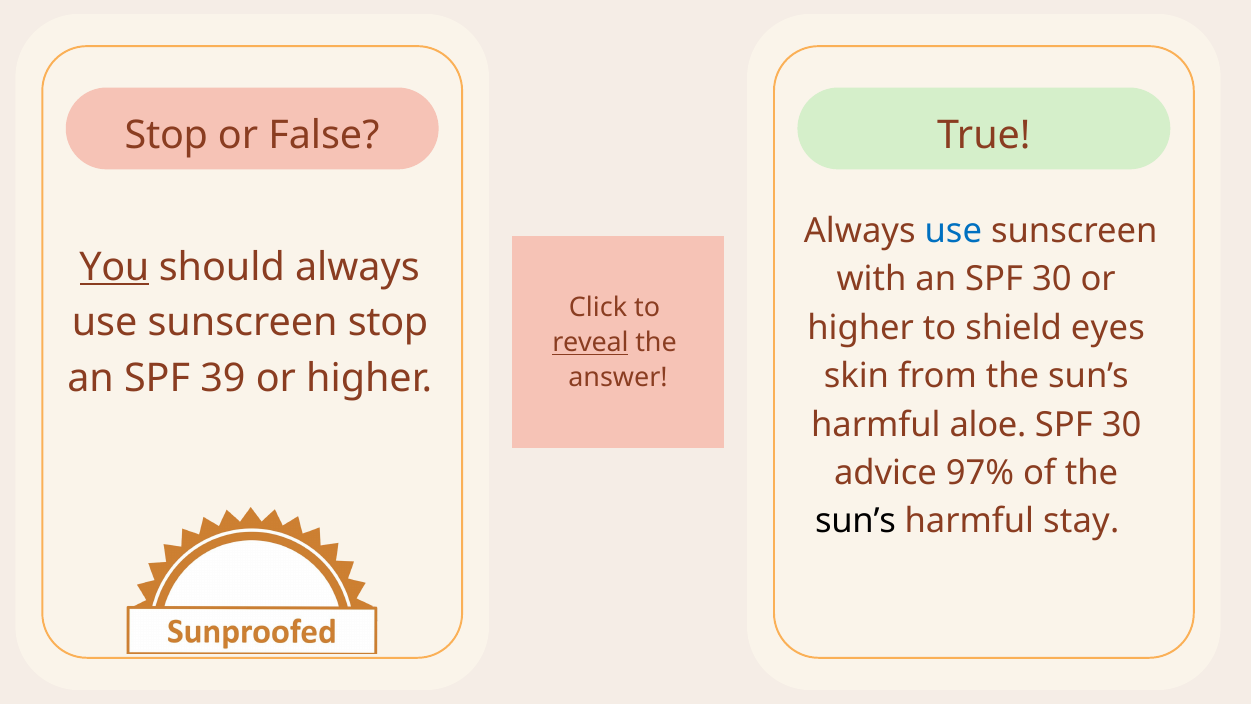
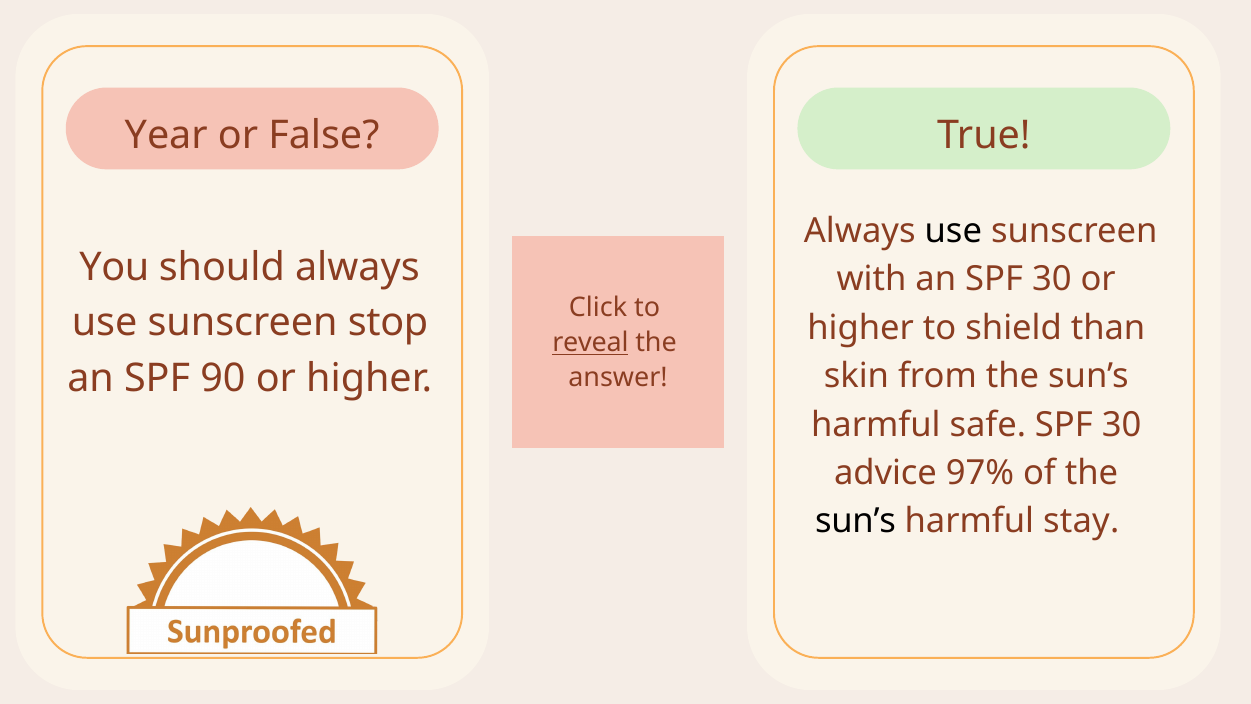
Stop at (166, 135): Stop -> Year
use at (953, 231) colour: blue -> black
You underline: present -> none
eyes: eyes -> than
39: 39 -> 90
aloe: aloe -> safe
